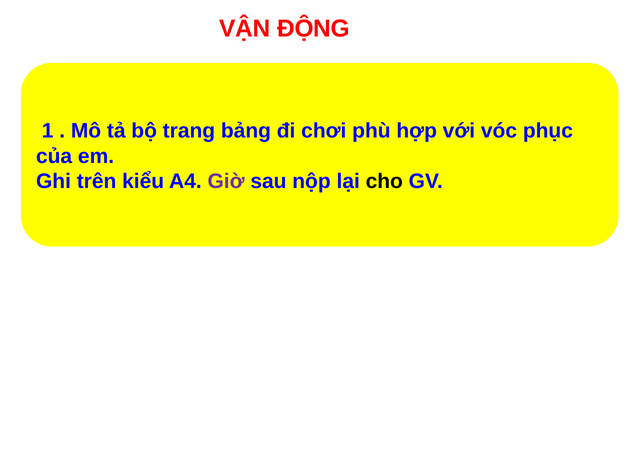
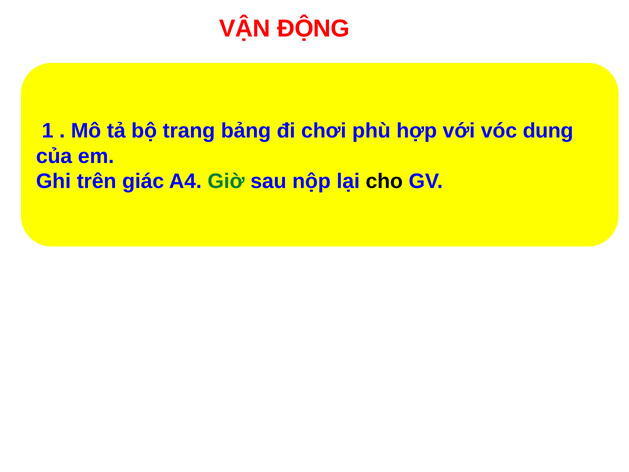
phục: phục -> dung
kiểu: kiểu -> giác
Giờ colour: purple -> green
